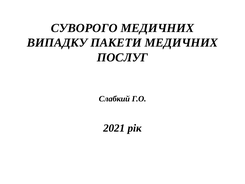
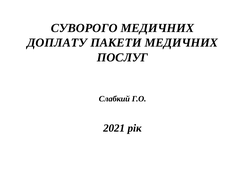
ВИПАДКУ: ВИПАДКУ -> ДОПЛАТУ
